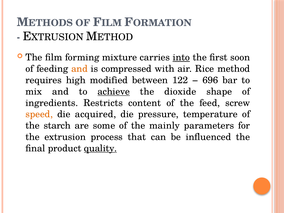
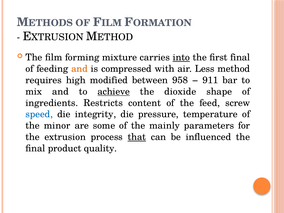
first soon: soon -> final
Rice: Rice -> Less
122: 122 -> 958
696: 696 -> 911
speed colour: orange -> blue
acquired: acquired -> integrity
starch: starch -> minor
that underline: none -> present
quality underline: present -> none
